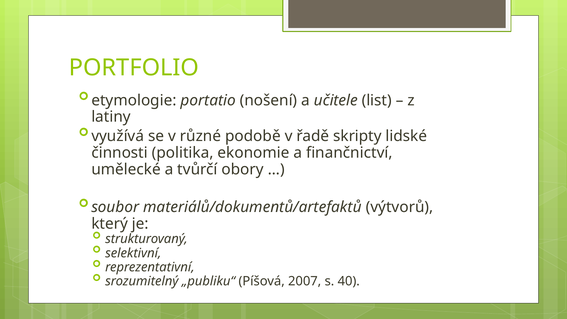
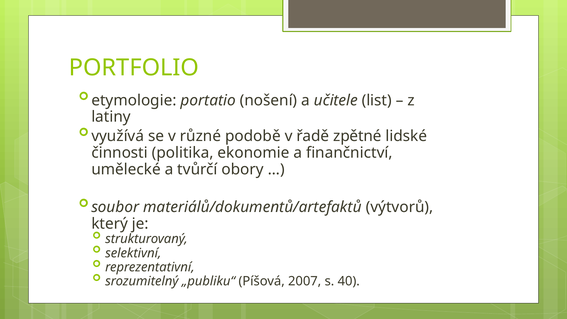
skripty: skripty -> zpětné
